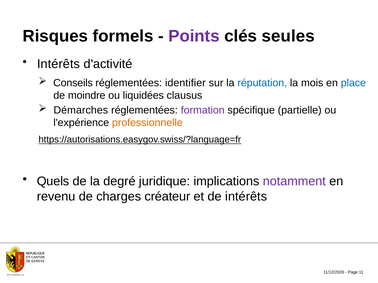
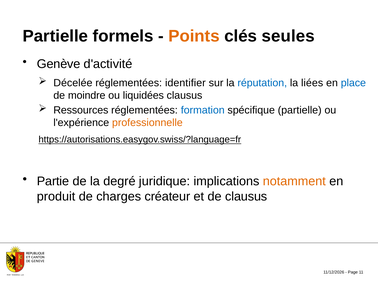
Risques at (55, 36): Risques -> Partielle
Points colour: purple -> orange
Intérêts at (58, 64): Intérêts -> Genève
Conseils: Conseils -> Décelée
mois: mois -> liées
Démarches: Démarches -> Ressources
formation colour: purple -> blue
Quels: Quels -> Partie
notamment colour: purple -> orange
revenu: revenu -> produit
de intérêts: intérêts -> clausus
